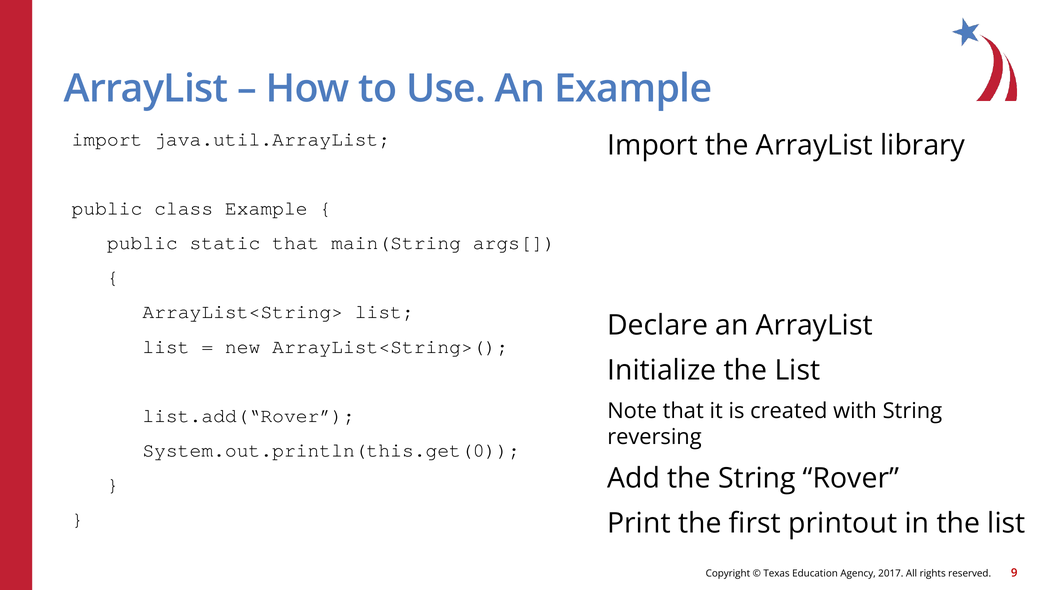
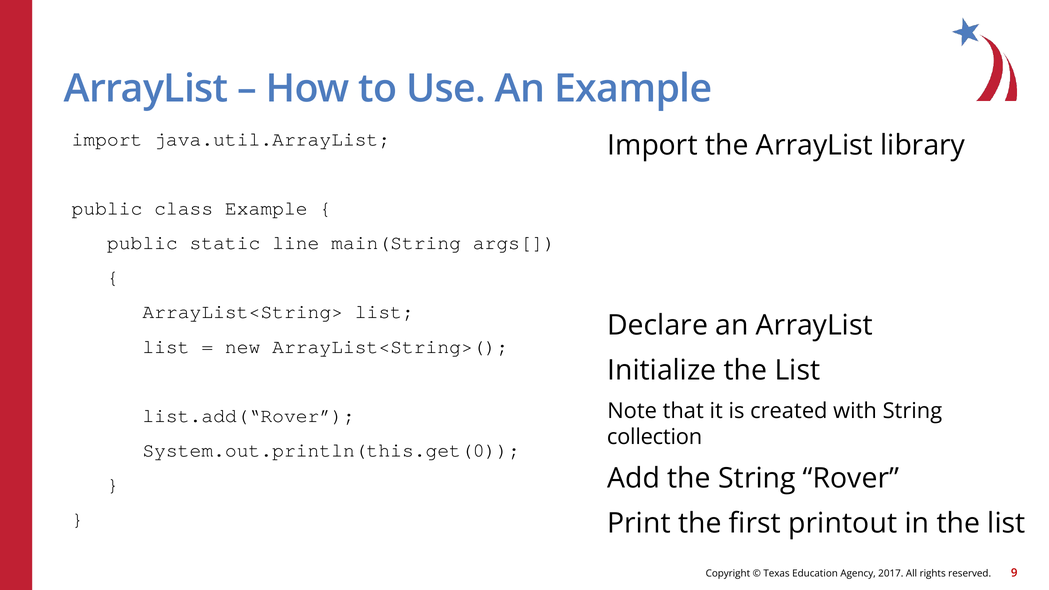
static that: that -> line
reversing: reversing -> collection
